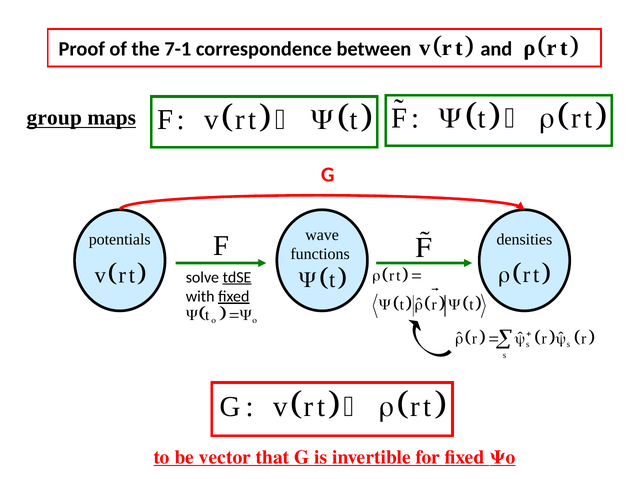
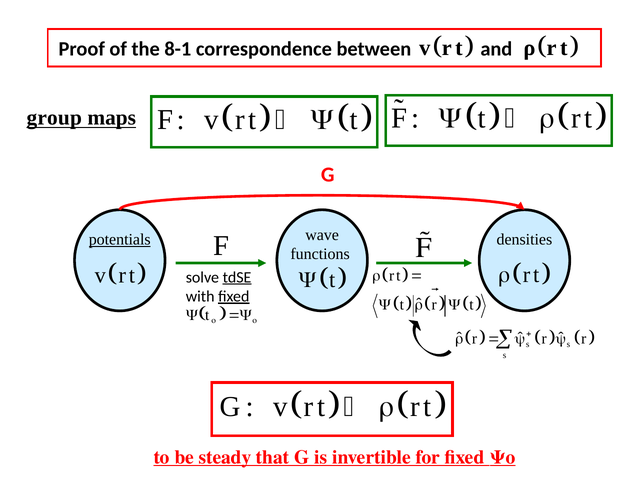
7-1: 7-1 -> 8-1
potentials underline: none -> present
vector: vector -> steady
